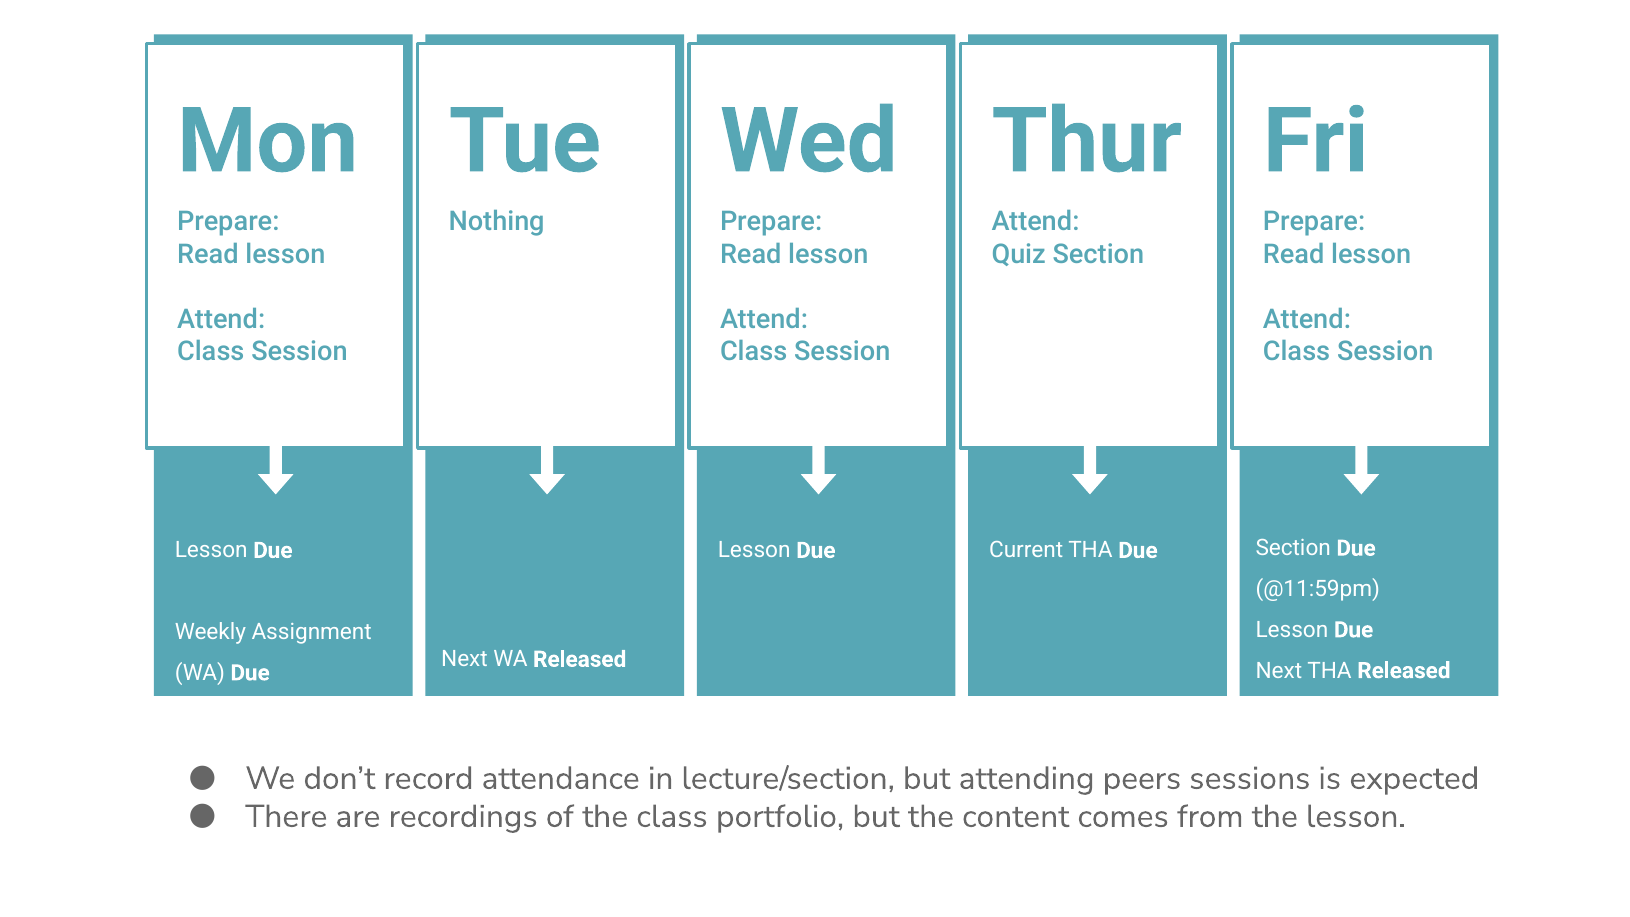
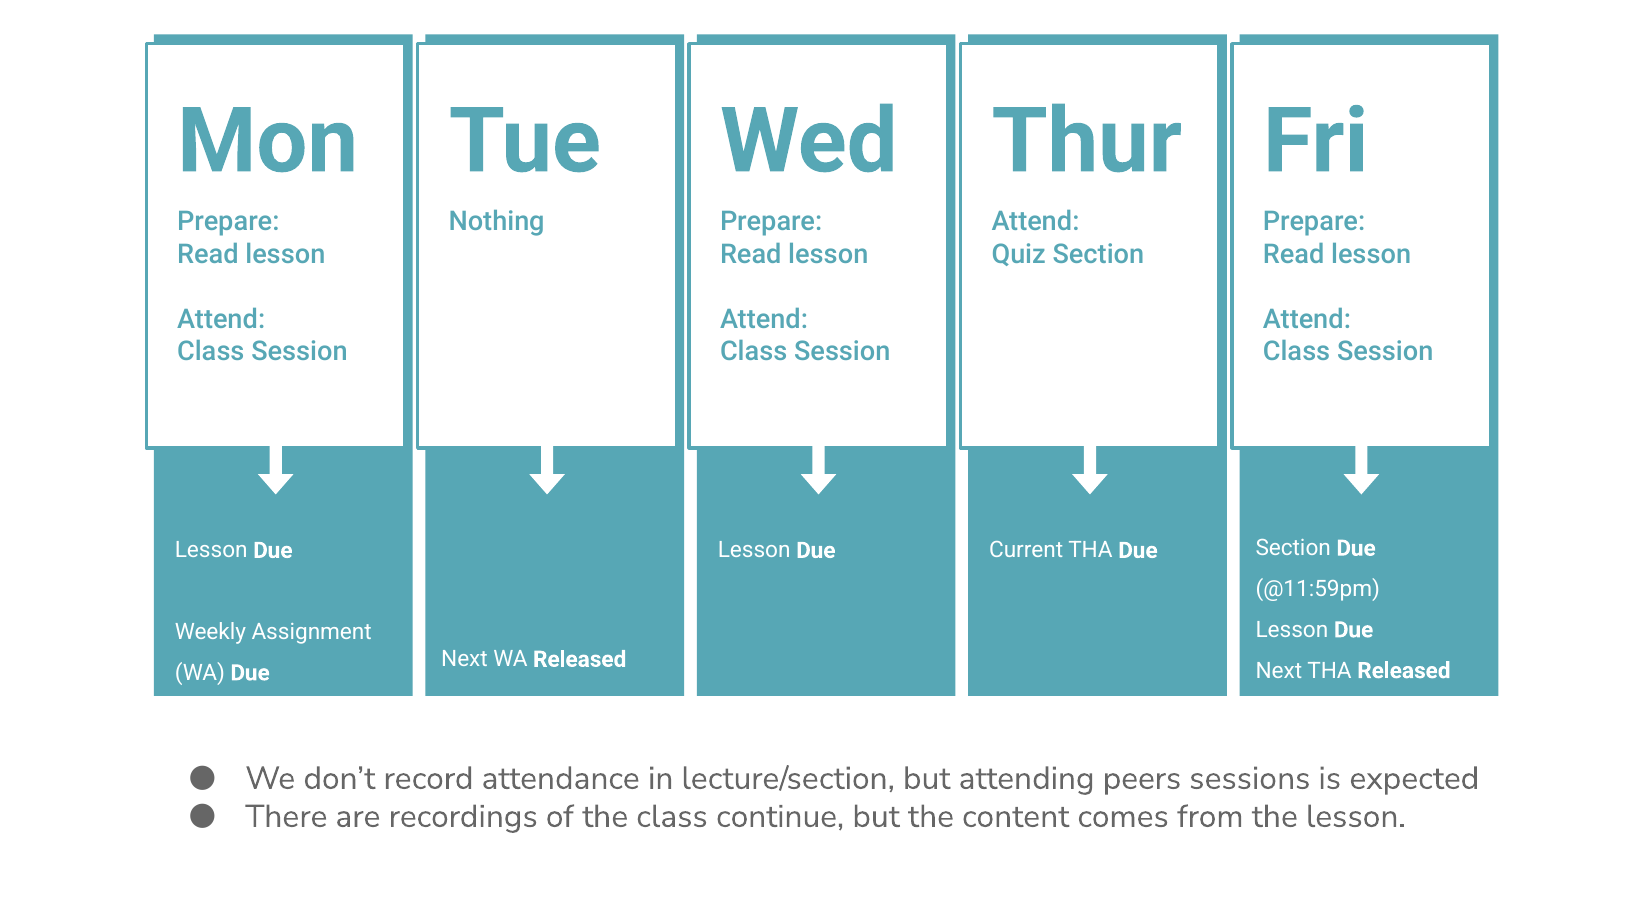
portfolio: portfolio -> continue
